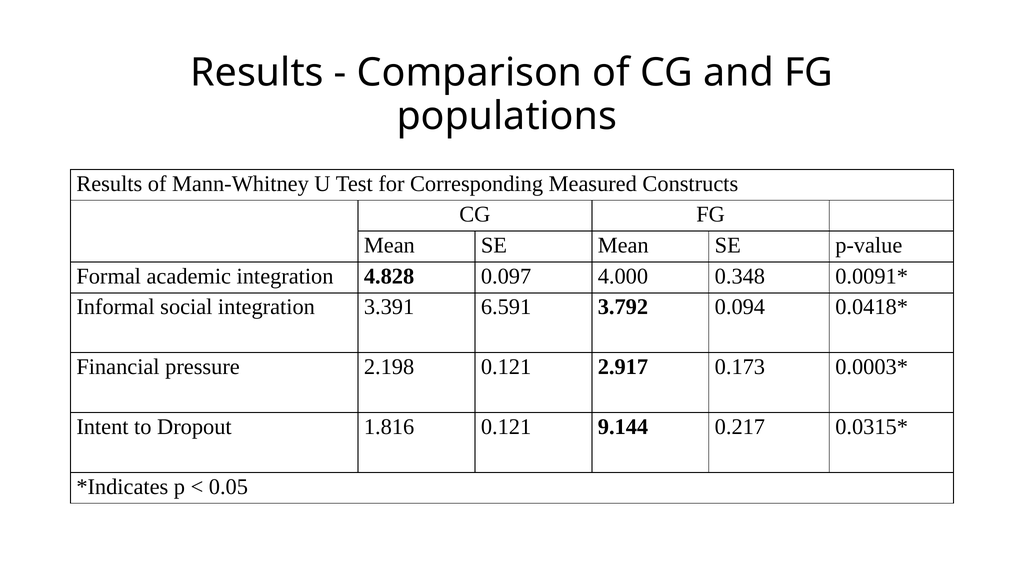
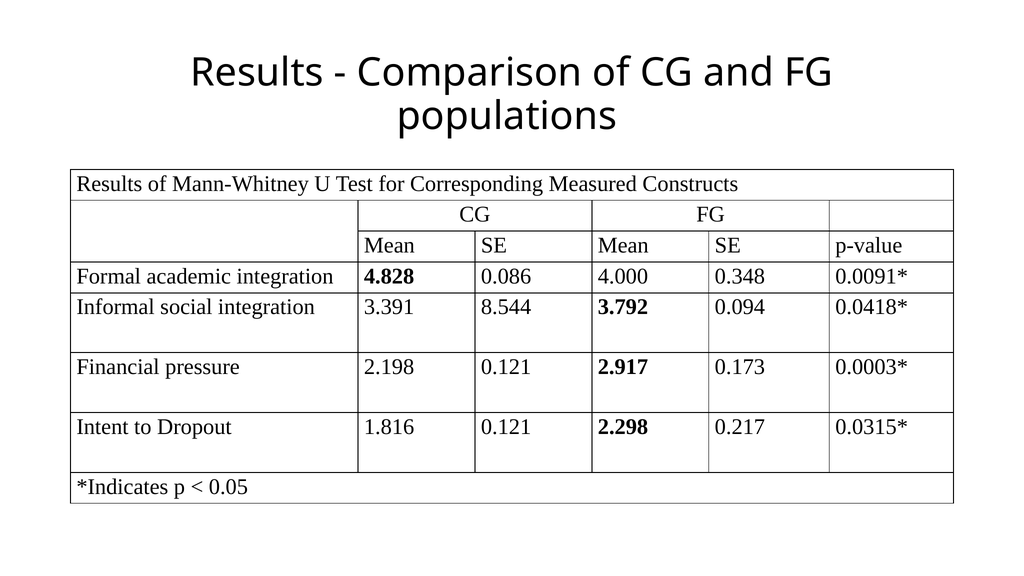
0.097: 0.097 -> 0.086
6.591: 6.591 -> 8.544
9.144: 9.144 -> 2.298
